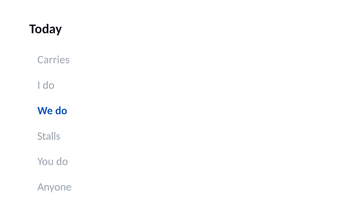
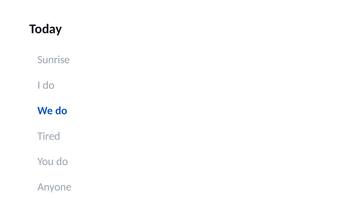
Carries: Carries -> Sunrise
Stalls: Stalls -> Tired
